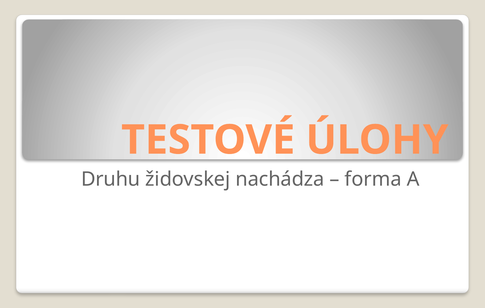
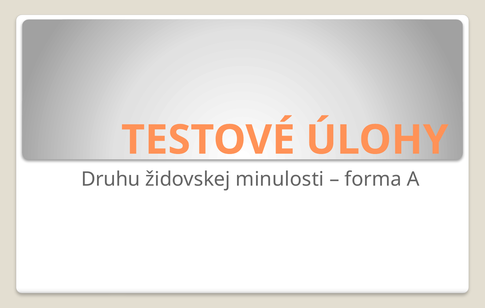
nachádza: nachádza -> minulosti
